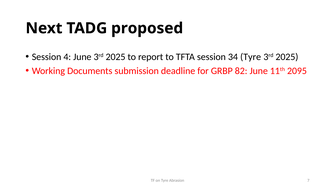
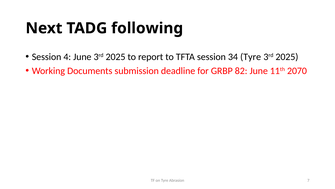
proposed: proposed -> following
2095: 2095 -> 2070
